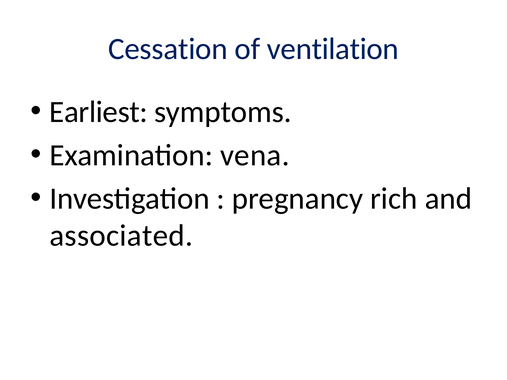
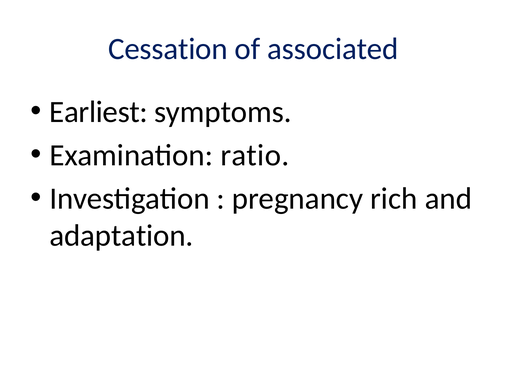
ventilation: ventilation -> associated
vena: vena -> ratio
associated: associated -> adaptation
